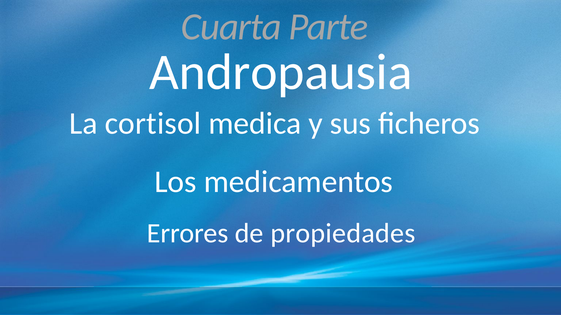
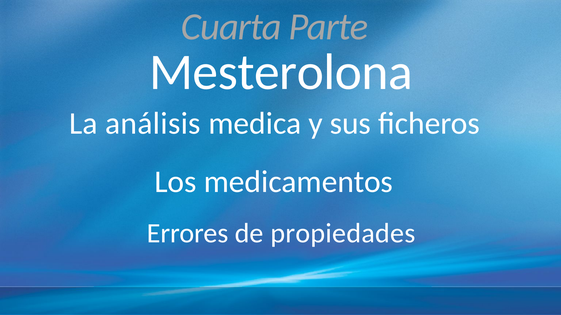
Andropausia: Andropausia -> Mesterolona
cortisol: cortisol -> análisis
